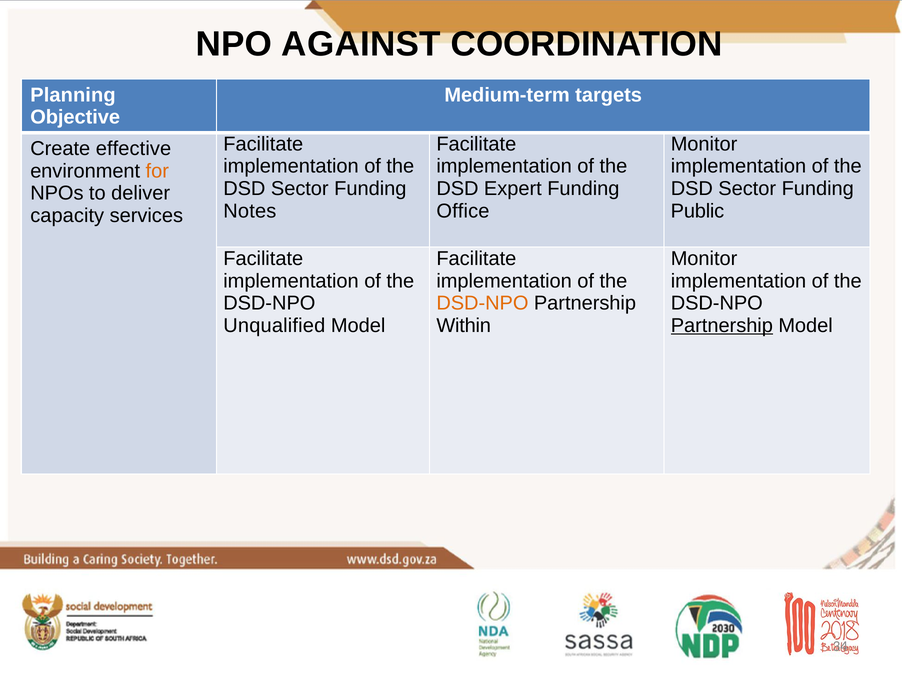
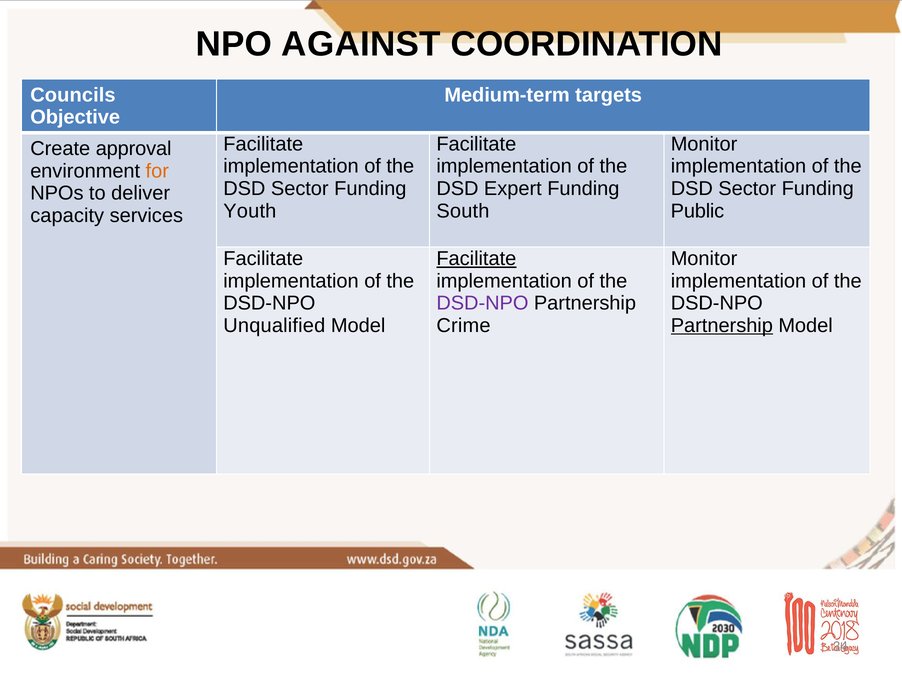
Planning: Planning -> Councils
effective: effective -> approval
Notes: Notes -> Youth
Office: Office -> South
Facilitate at (476, 258) underline: none -> present
DSD-NPO at (482, 303) colour: orange -> purple
Within: Within -> Crime
